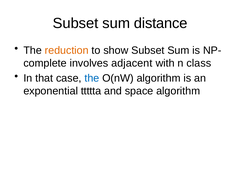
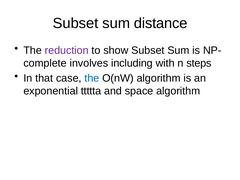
reduction colour: orange -> purple
adjacent: adjacent -> including
class: class -> steps
